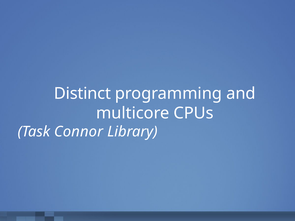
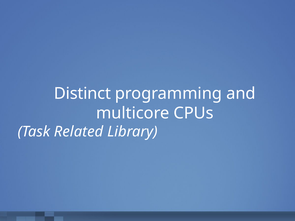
Connor: Connor -> Related
